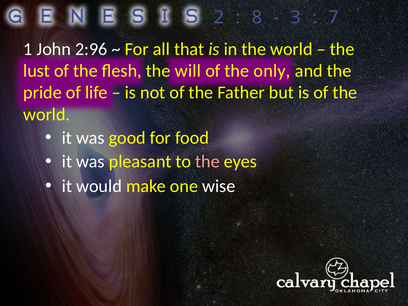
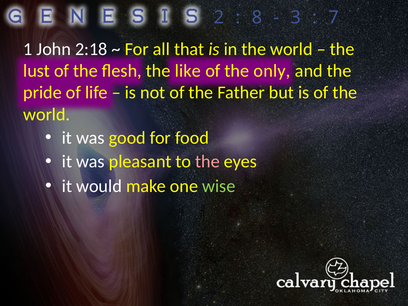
2:96: 2:96 -> 2:18
will: will -> like
wise colour: white -> light green
